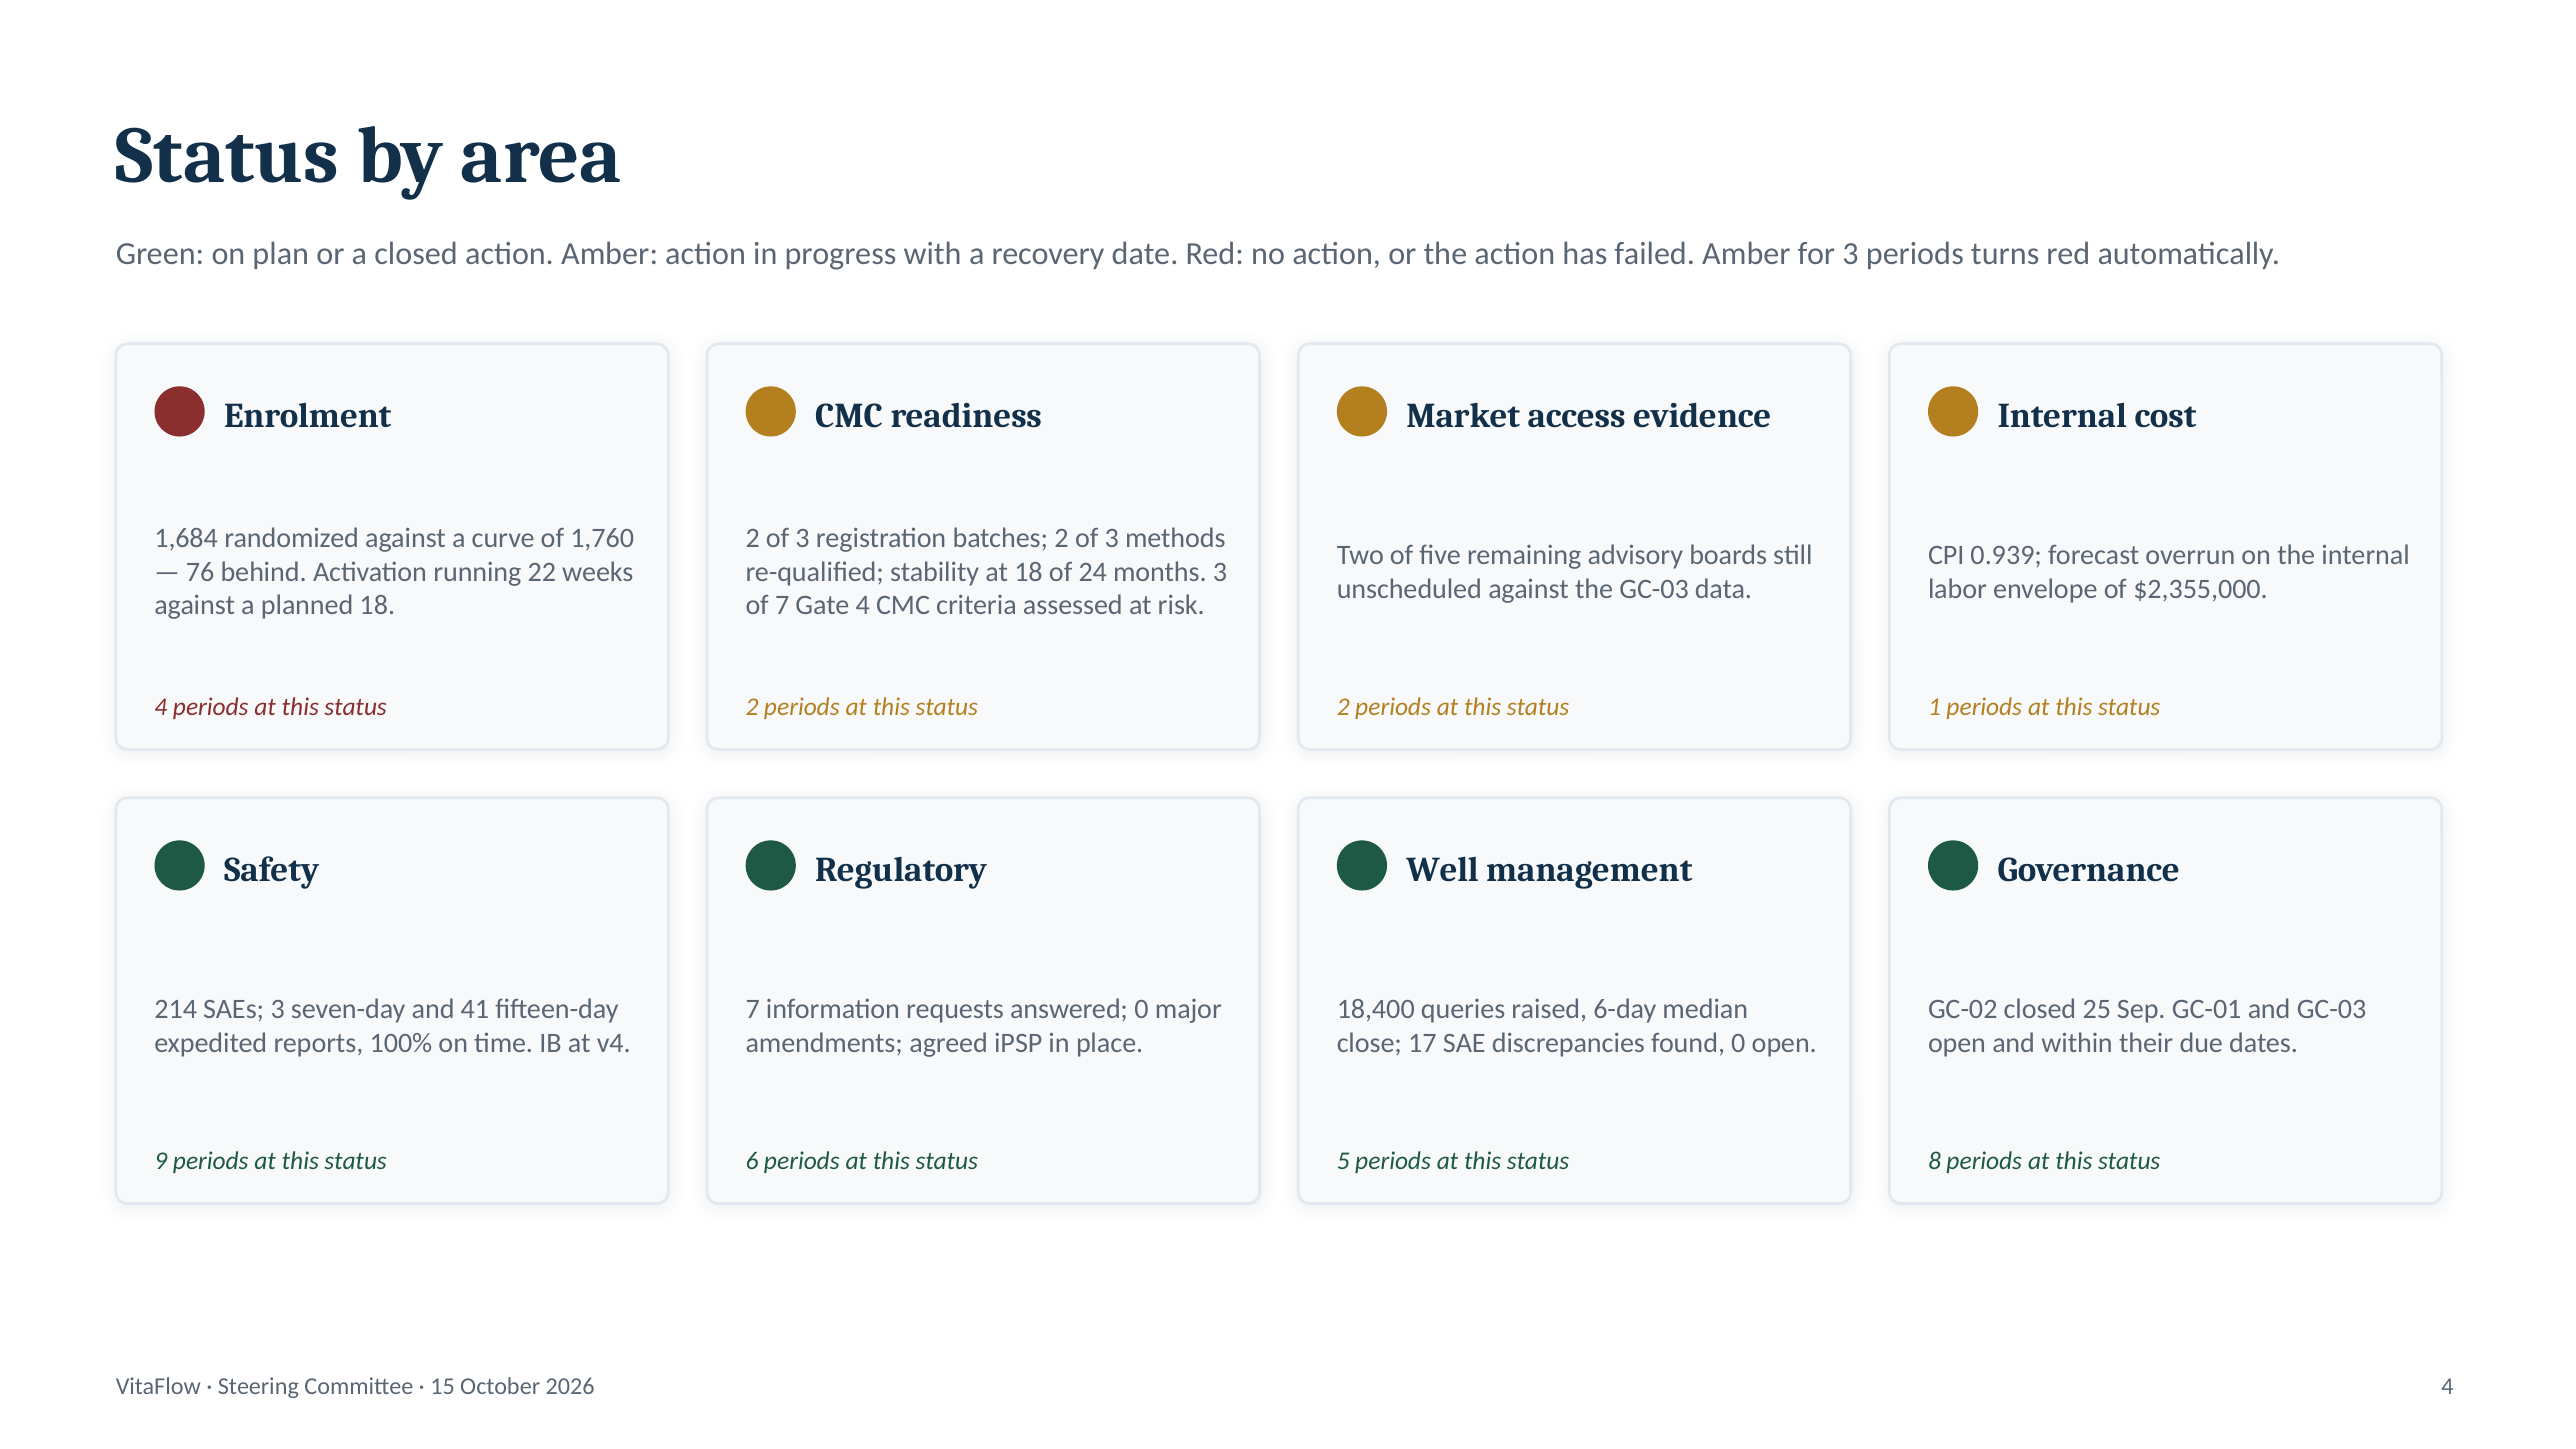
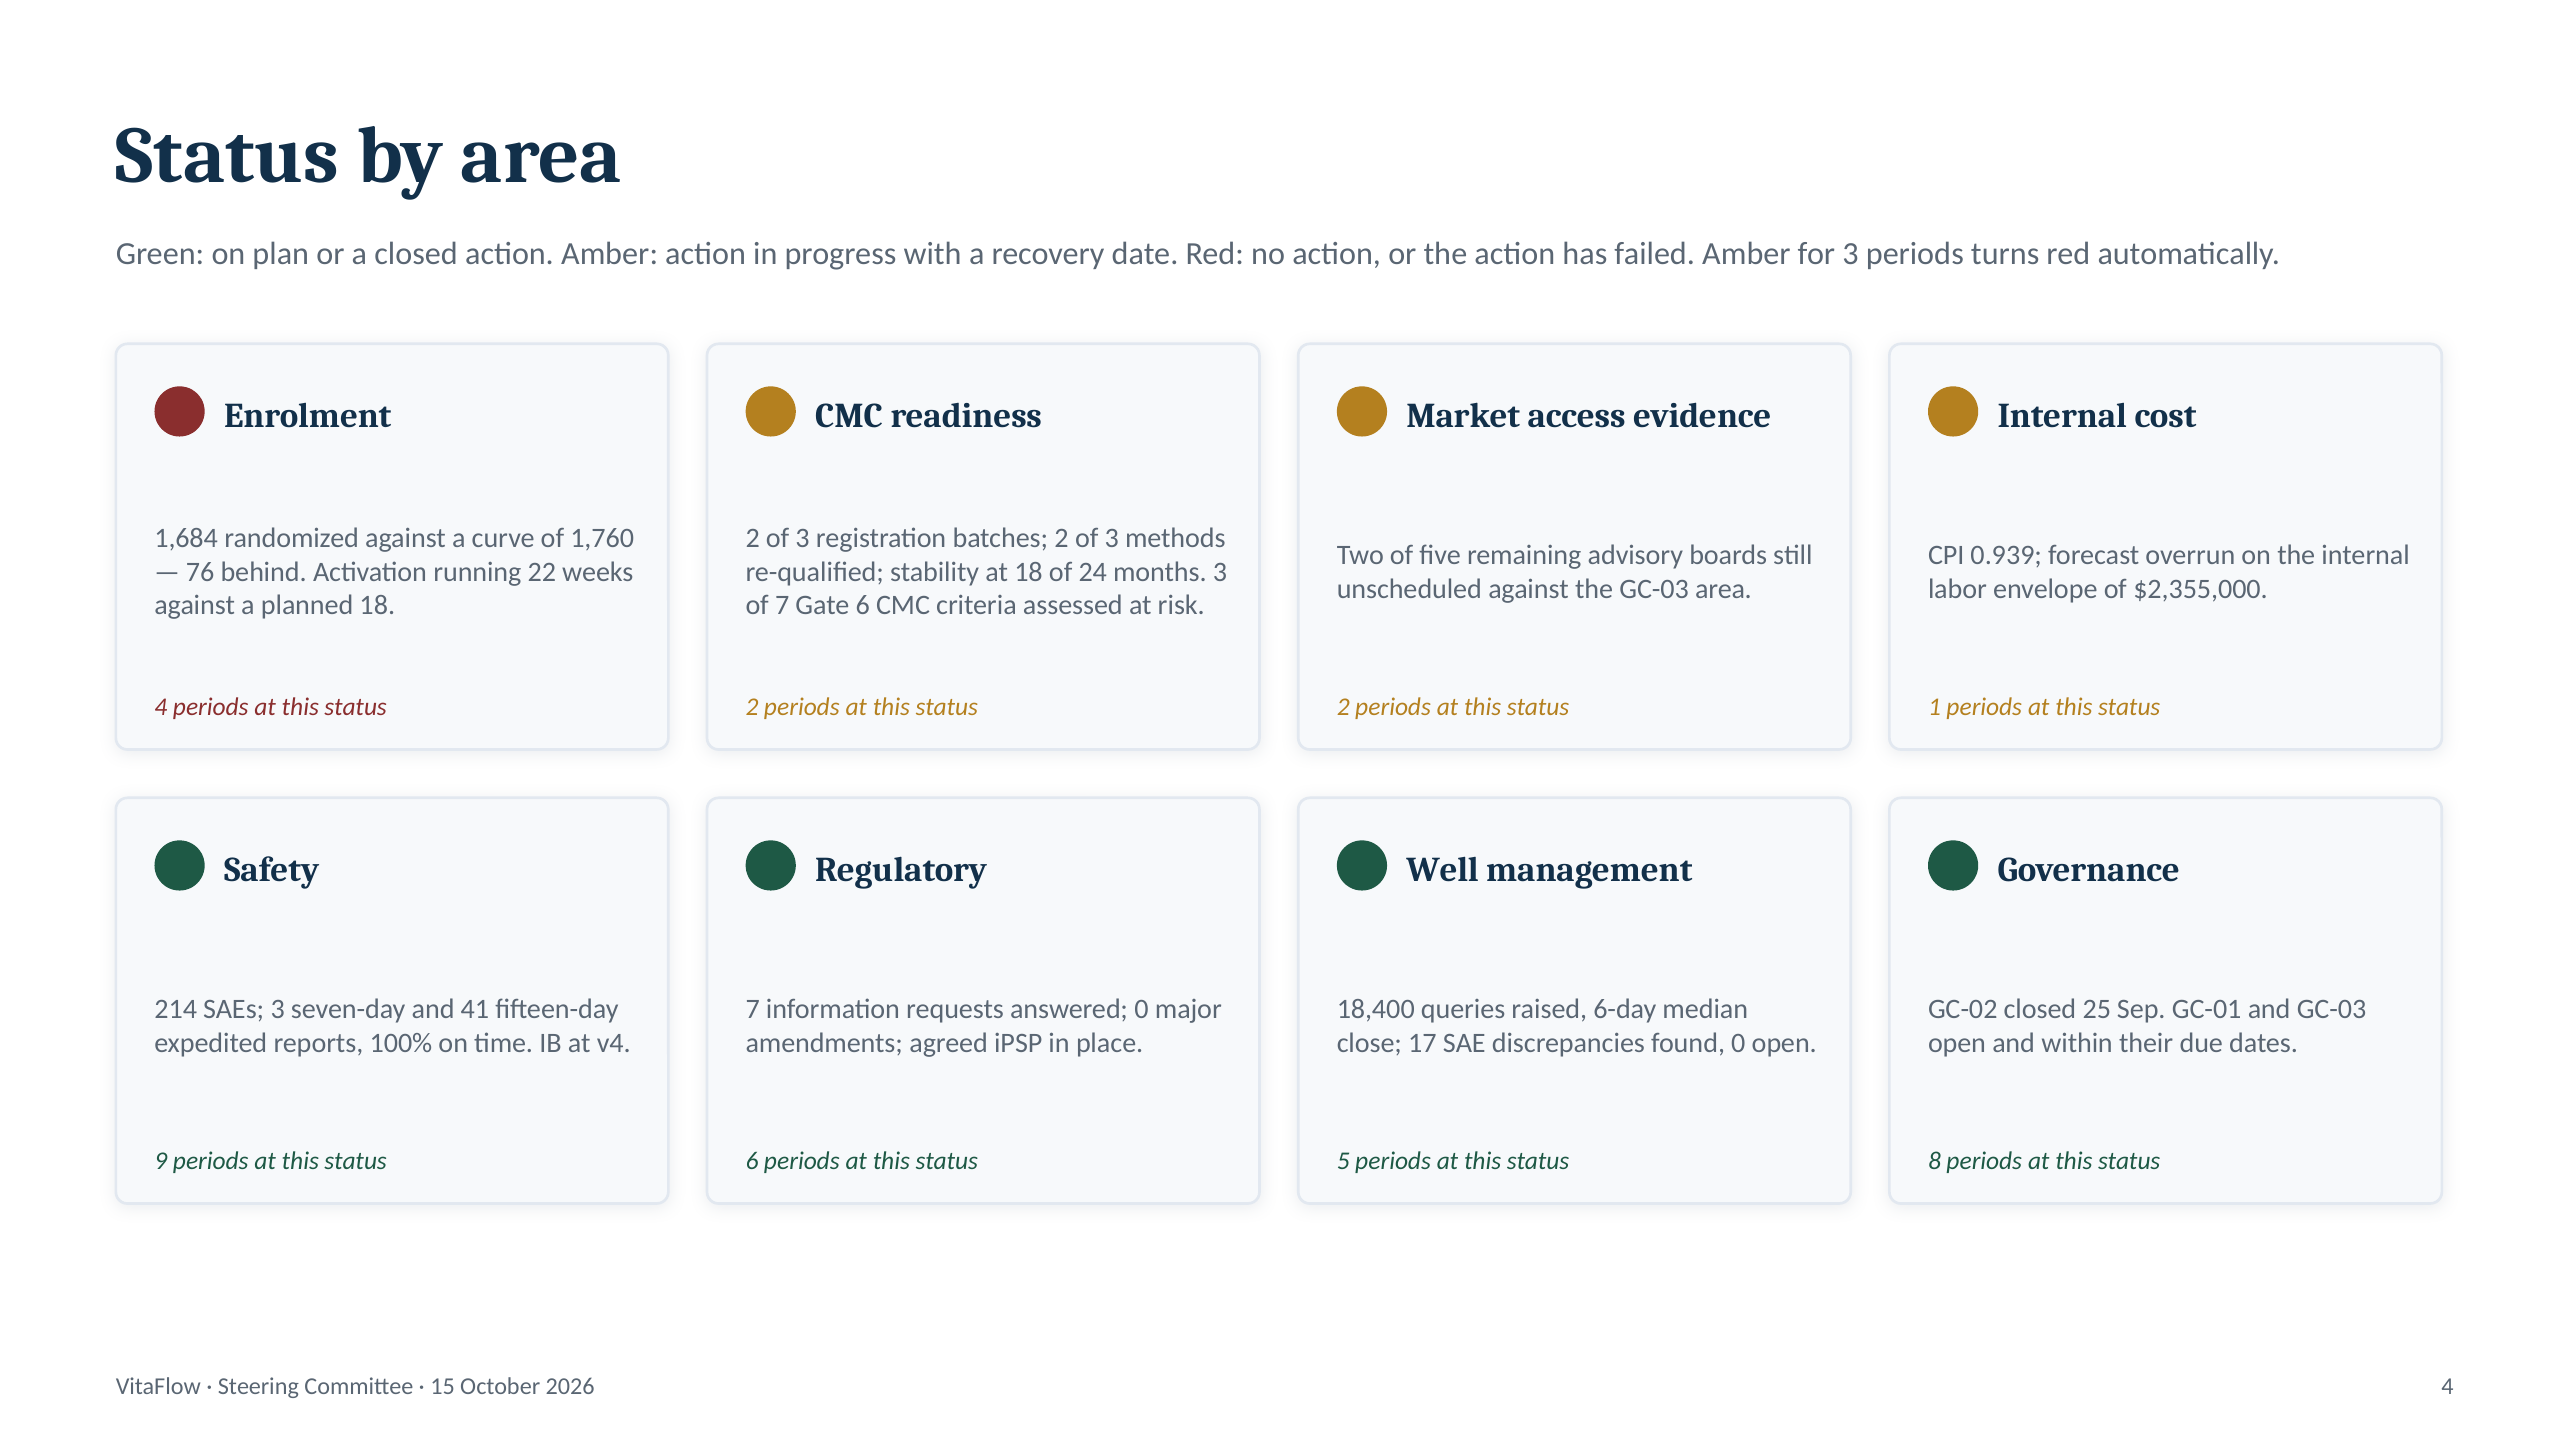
GC-03 data: data -> area
Gate 4: 4 -> 6
